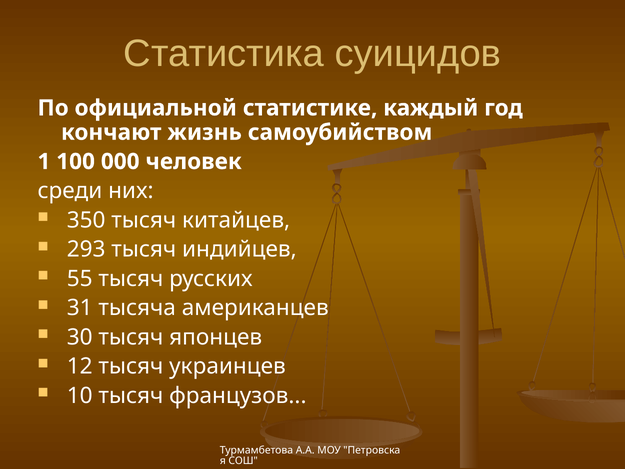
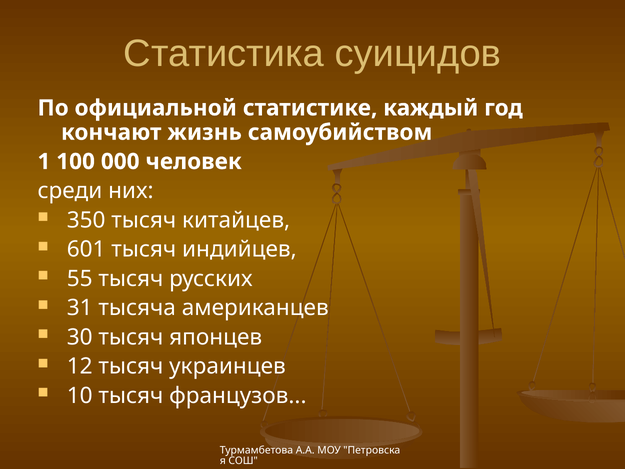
293: 293 -> 601
